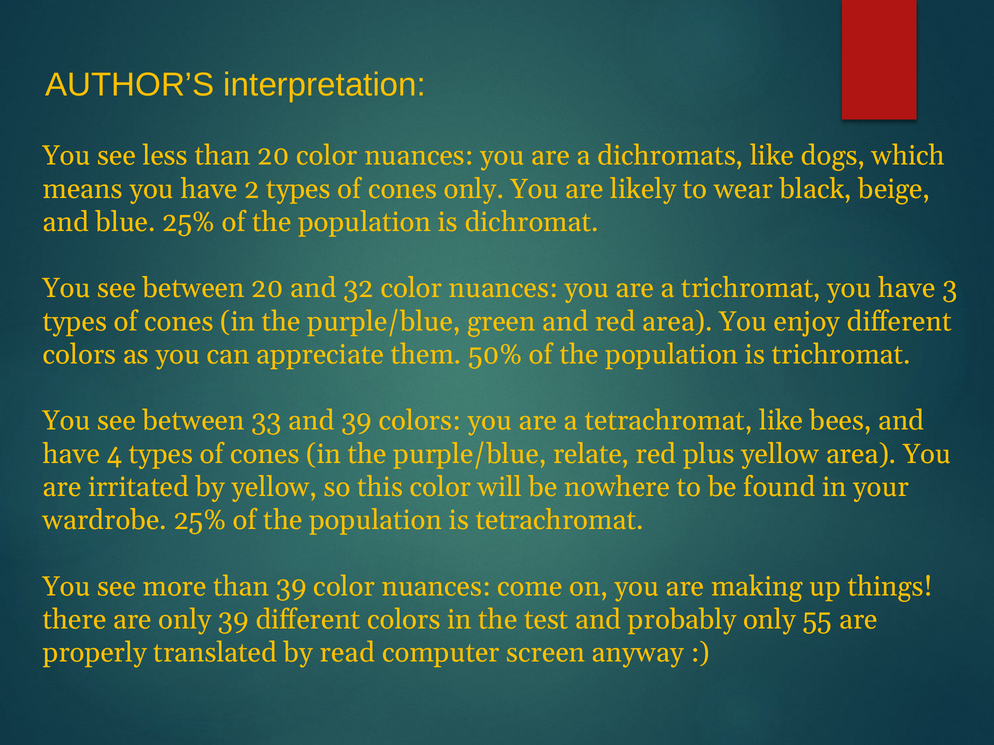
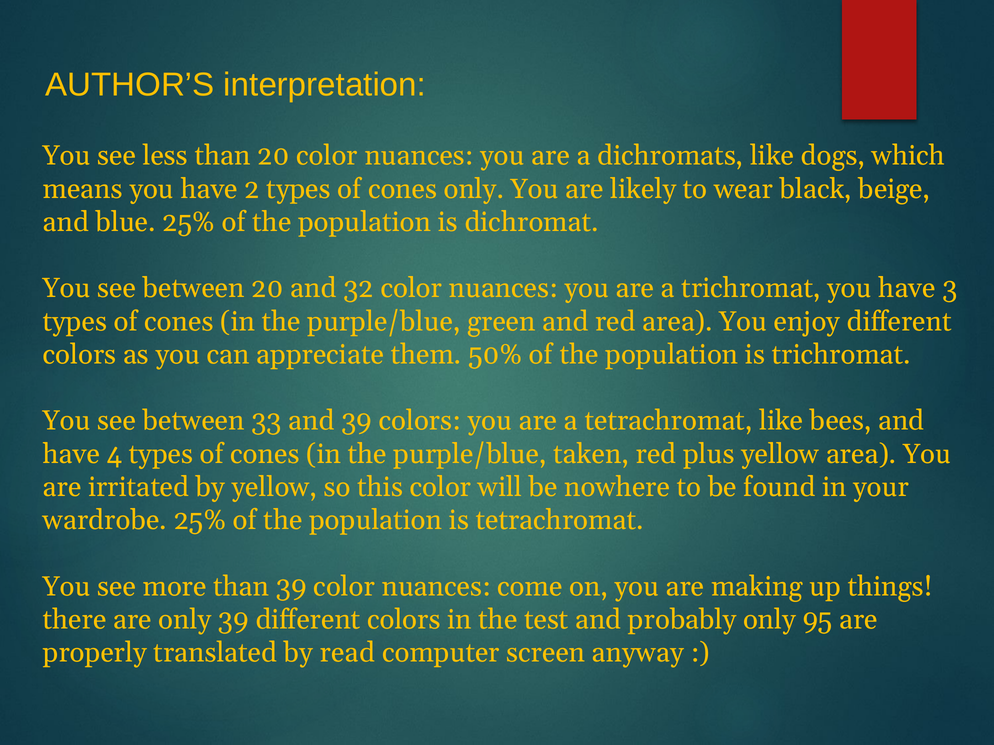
relate: relate -> taken
55: 55 -> 95
